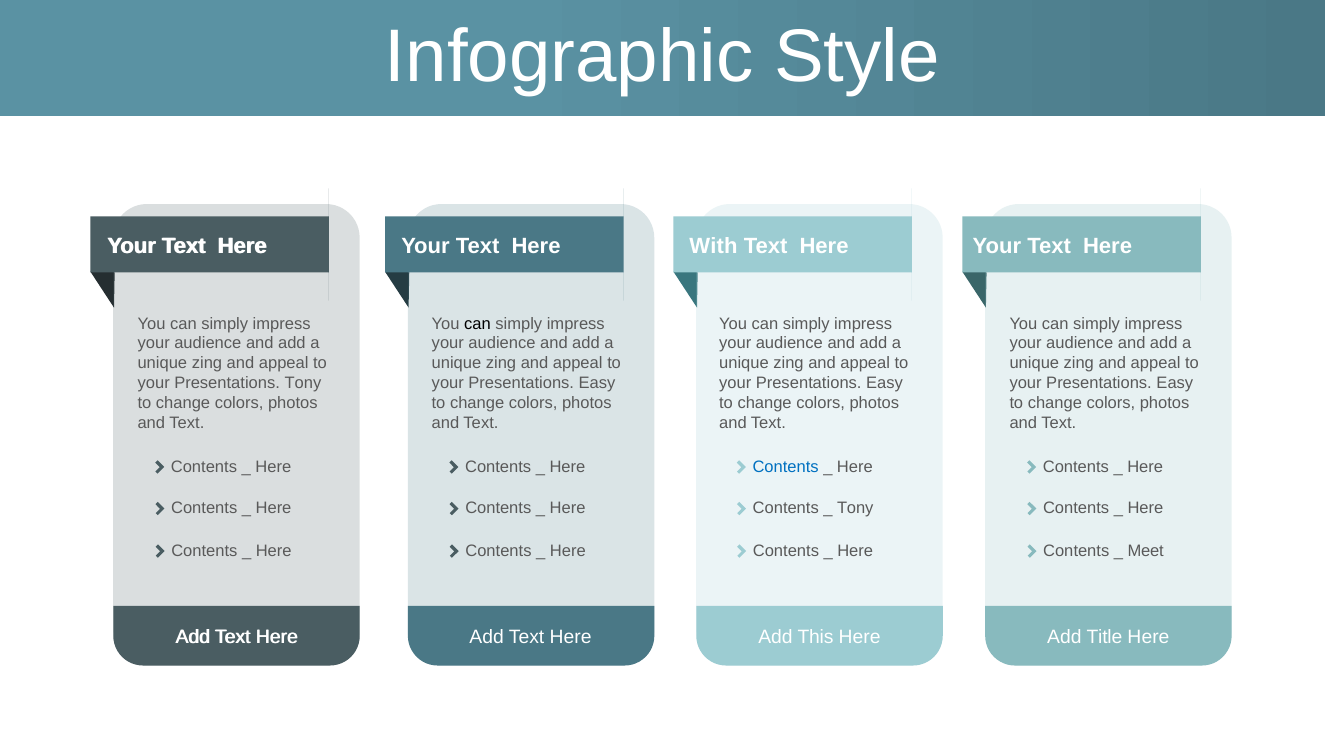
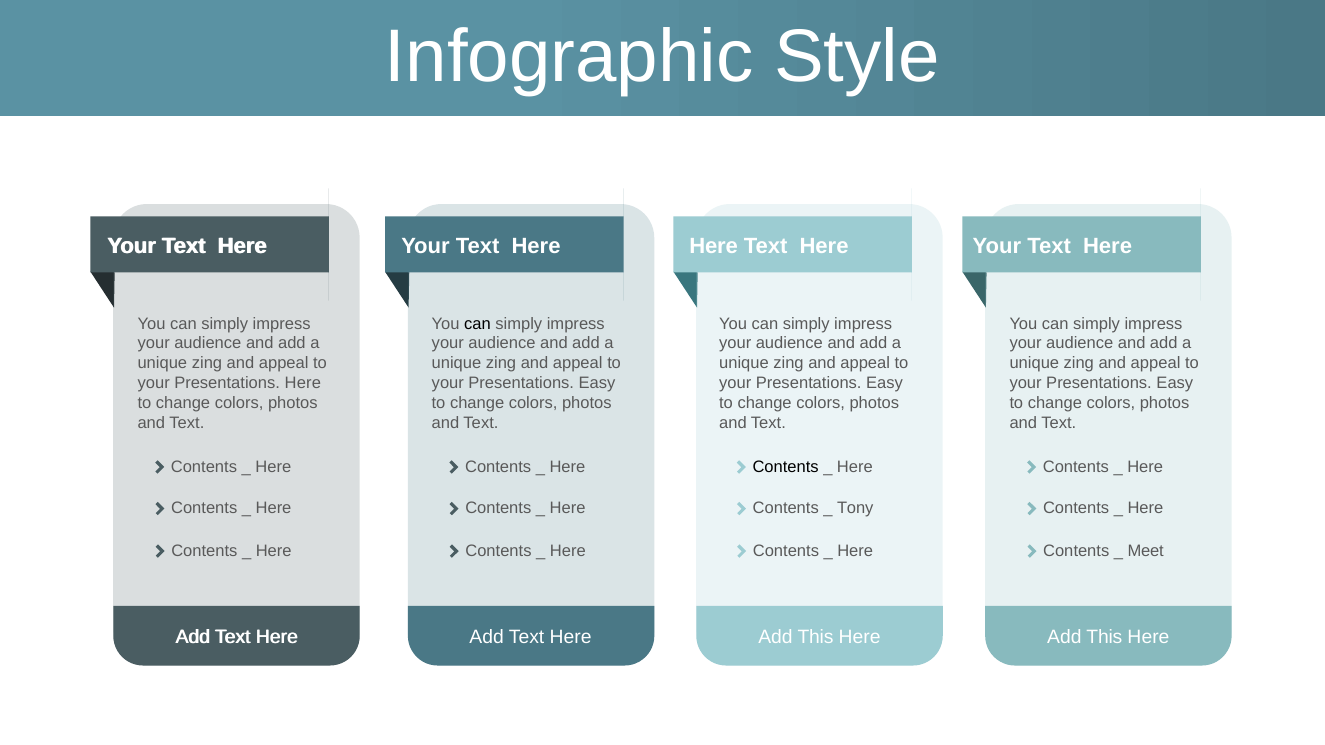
Here With: With -> Here
Presentations Tony: Tony -> Here
Contents at (786, 467) colour: blue -> black
Title at (1104, 637): Title -> This
